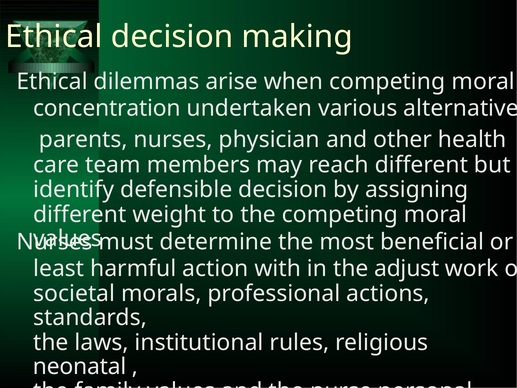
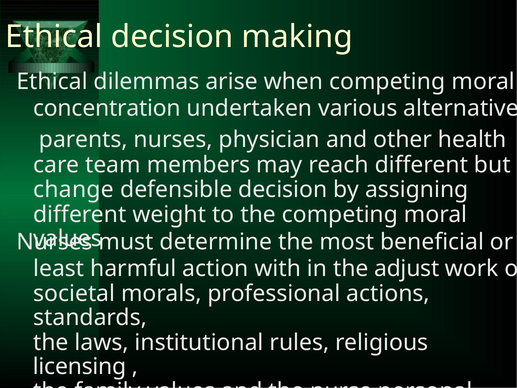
identify: identify -> change
neonatal: neonatal -> licensing
